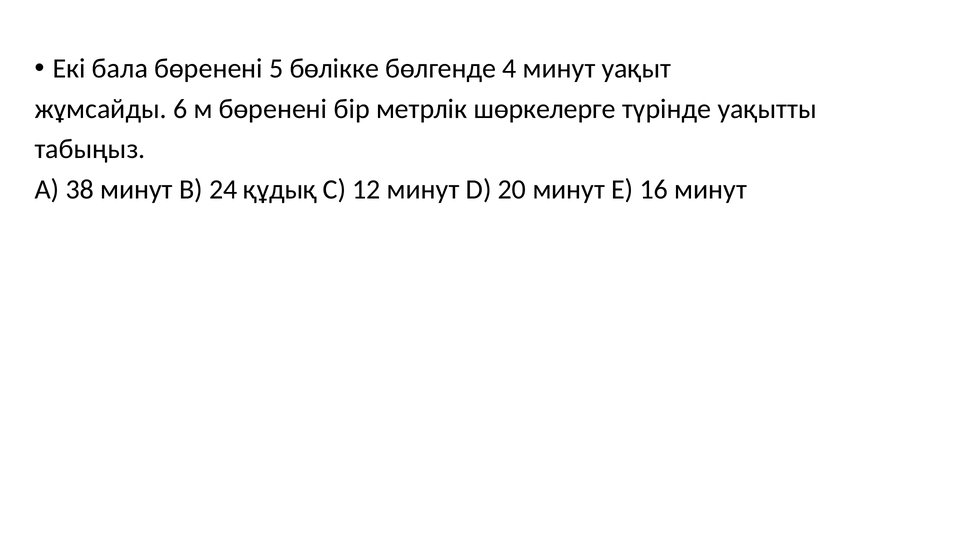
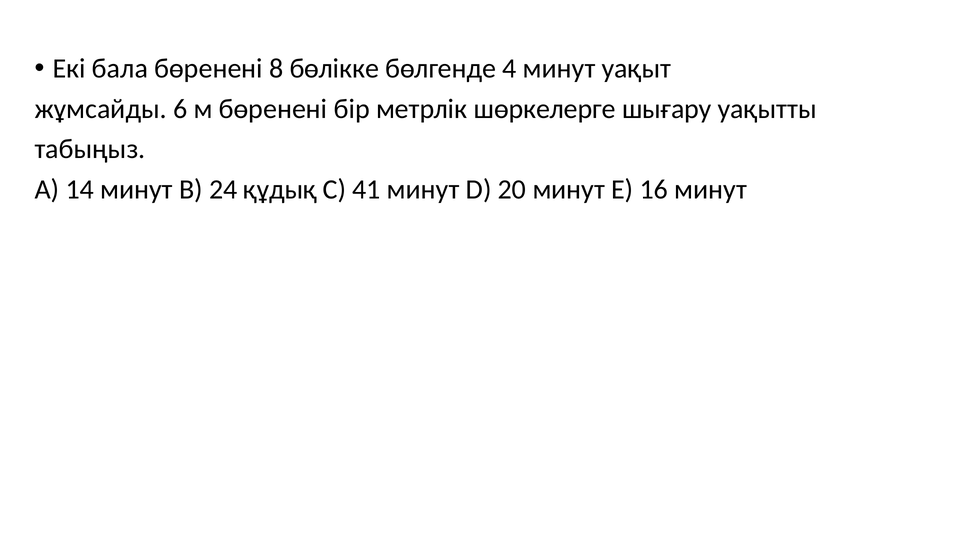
5: 5 -> 8
түрінде: түрінде -> шығару
38: 38 -> 14
12: 12 -> 41
